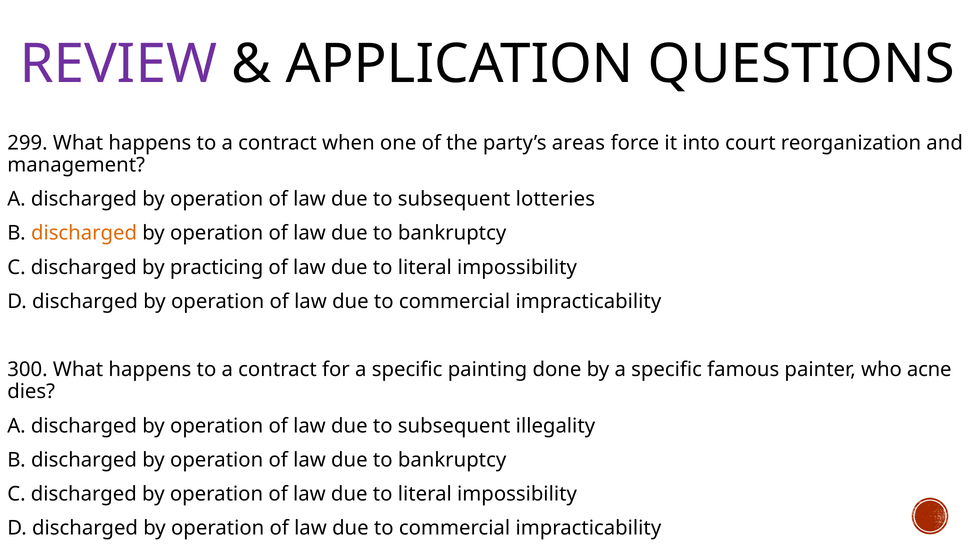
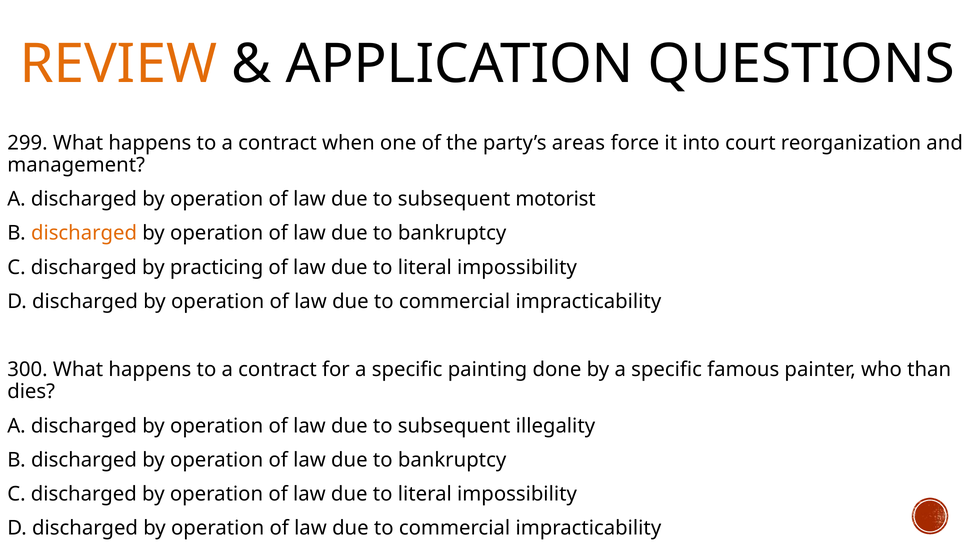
REVIEW colour: purple -> orange
lotteries: lotteries -> motorist
acne: acne -> than
